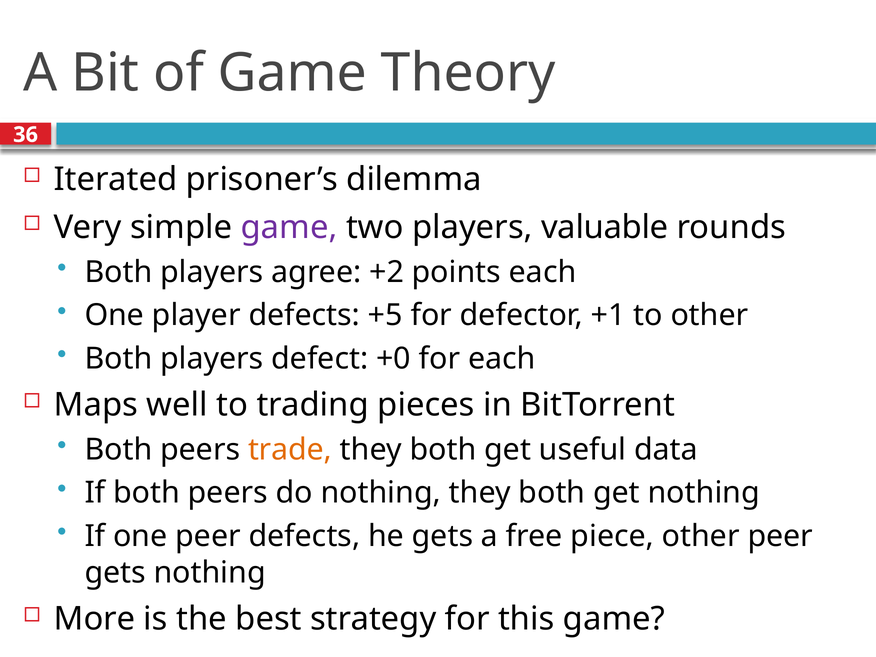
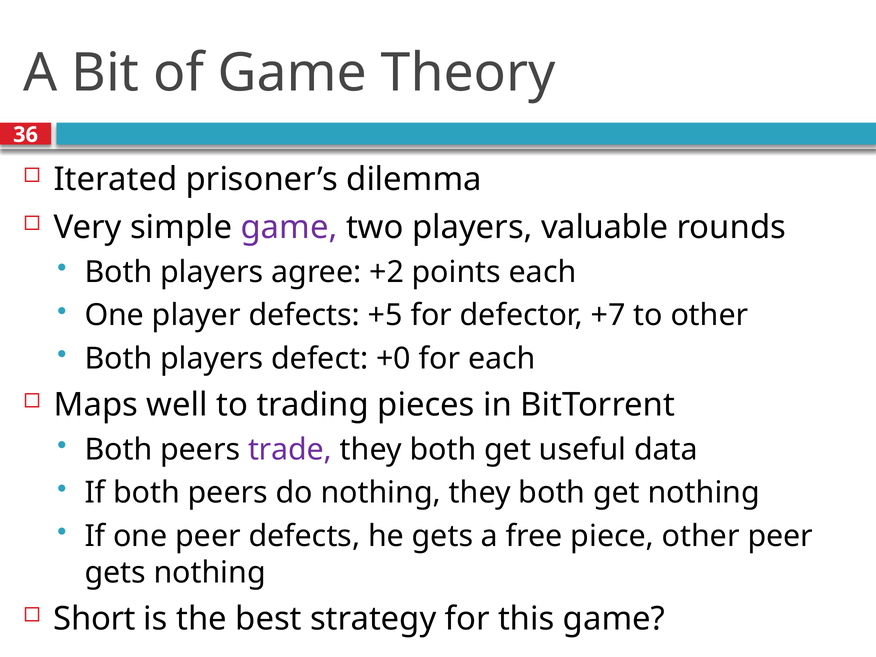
+1: +1 -> +7
trade colour: orange -> purple
More: More -> Short
